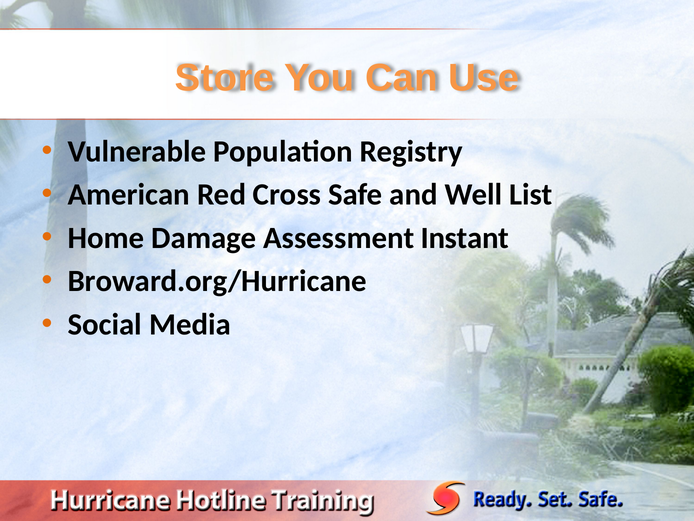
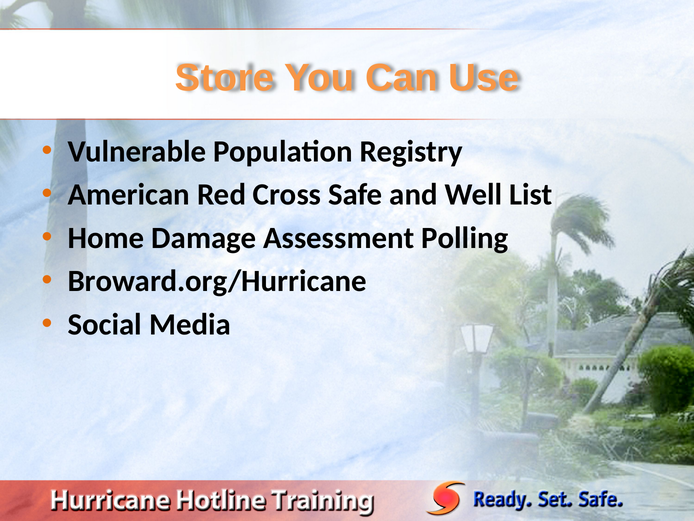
Instant: Instant -> Polling
